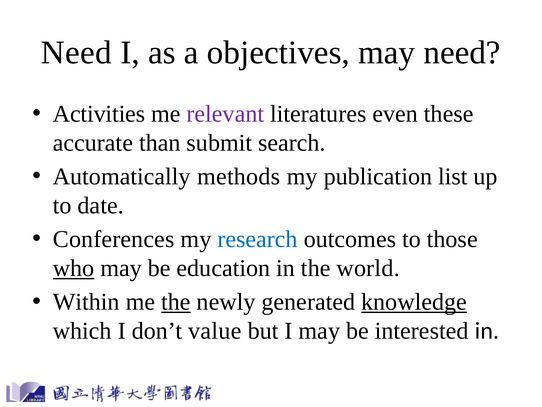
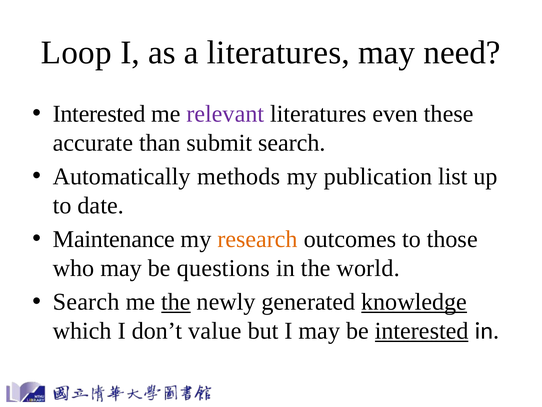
Need at (76, 52): Need -> Loop
a objectives: objectives -> literatures
Activities at (99, 114): Activities -> Interested
Conferences: Conferences -> Maintenance
research colour: blue -> orange
who underline: present -> none
education: education -> questions
Within at (86, 302): Within -> Search
interested at (422, 331) underline: none -> present
